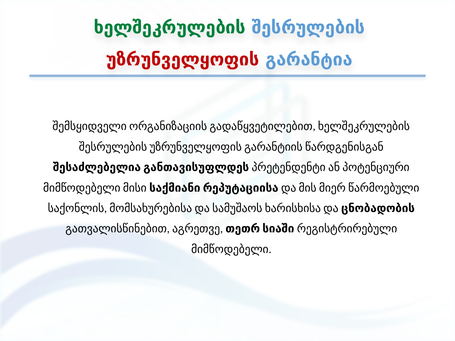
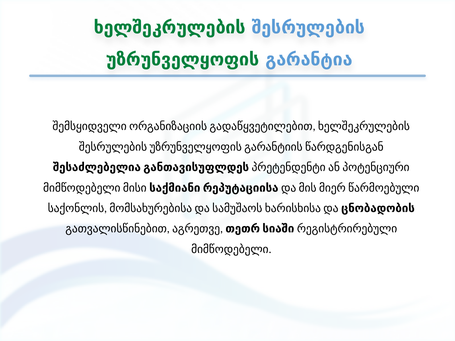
უზრუნველყოფის colour: red -> green
